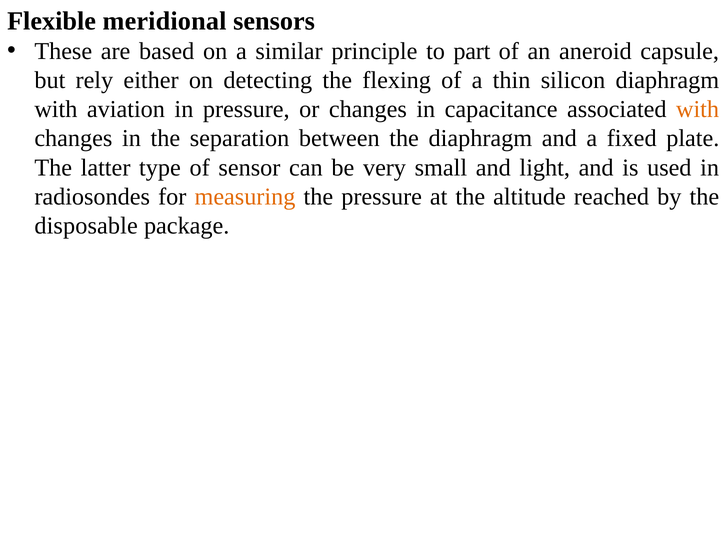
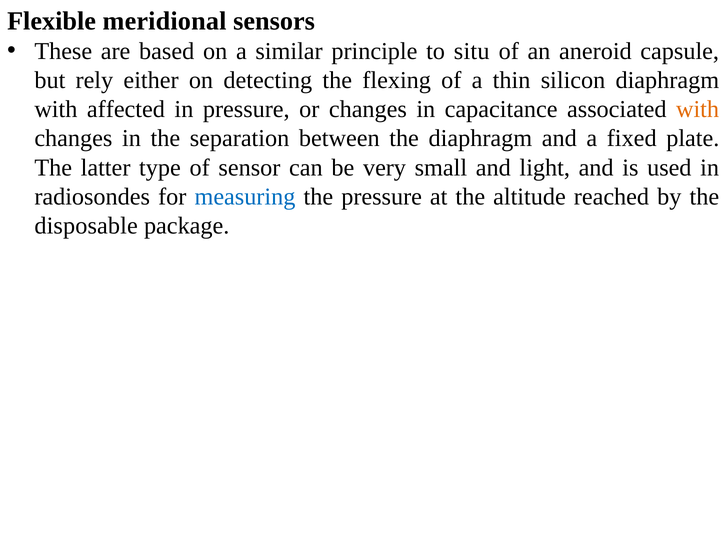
part: part -> situ
aviation: aviation -> affected
measuring colour: orange -> blue
